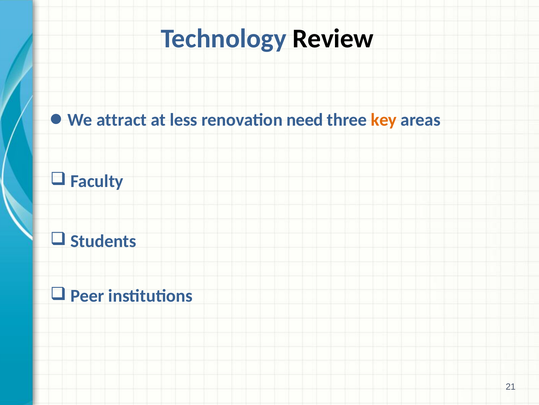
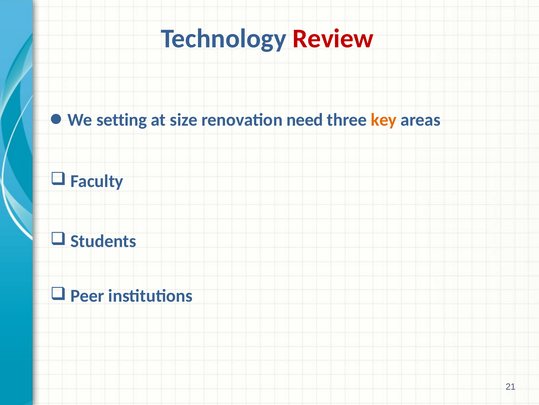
Review colour: black -> red
attract: attract -> setting
less: less -> size
